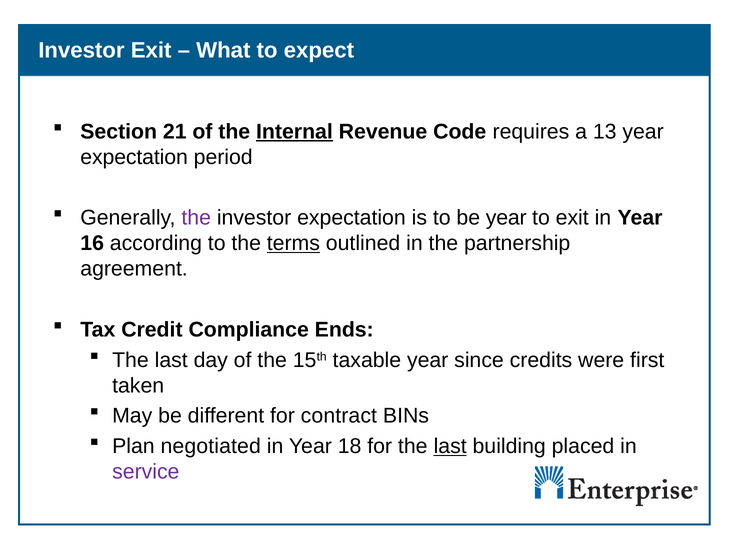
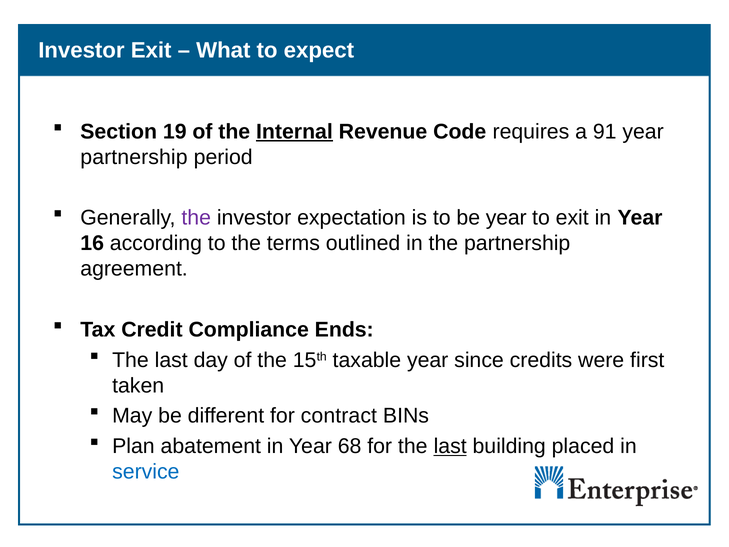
21: 21 -> 19
13: 13 -> 91
expectation at (134, 157): expectation -> partnership
terms underline: present -> none
negotiated: negotiated -> abatement
18: 18 -> 68
service colour: purple -> blue
